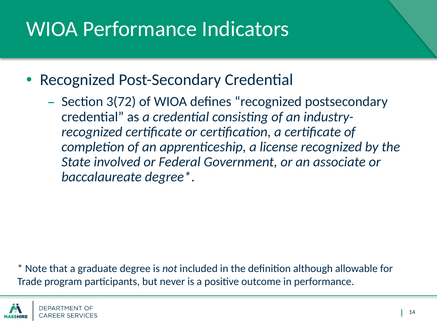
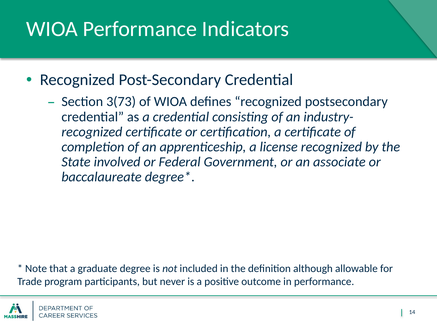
3(72: 3(72 -> 3(73
